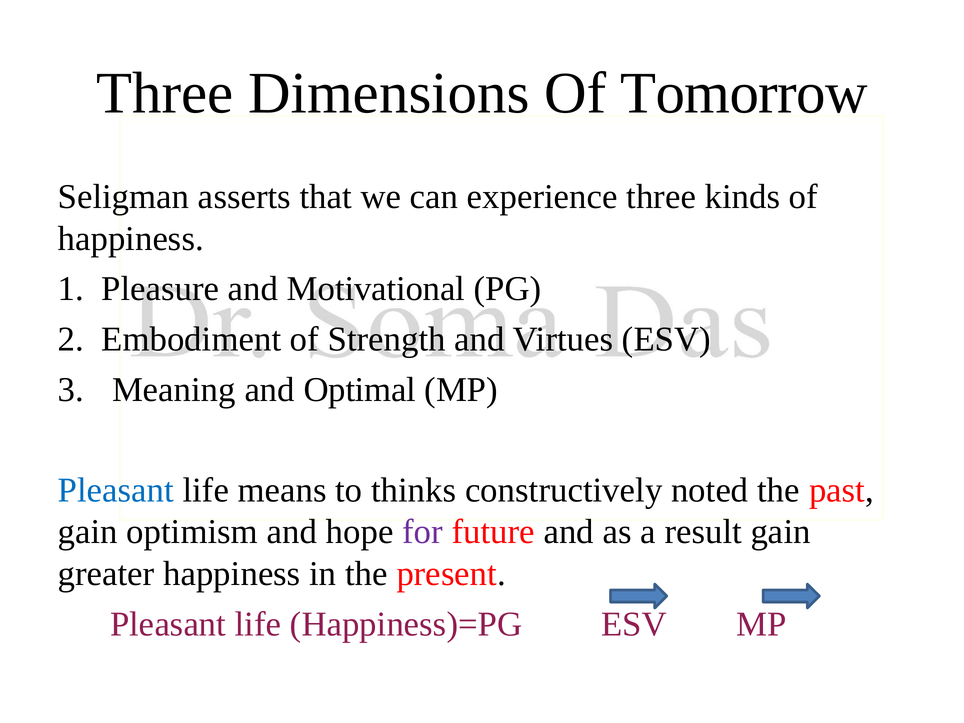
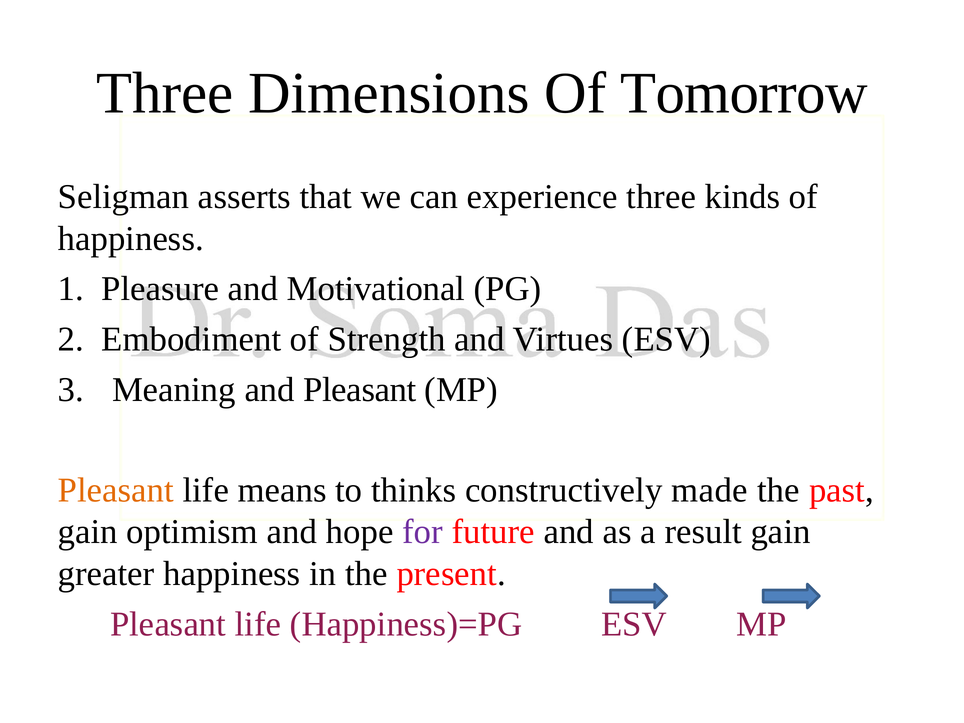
and Optimal: Optimal -> Pleasant
Pleasant at (116, 490) colour: blue -> orange
noted: noted -> made
